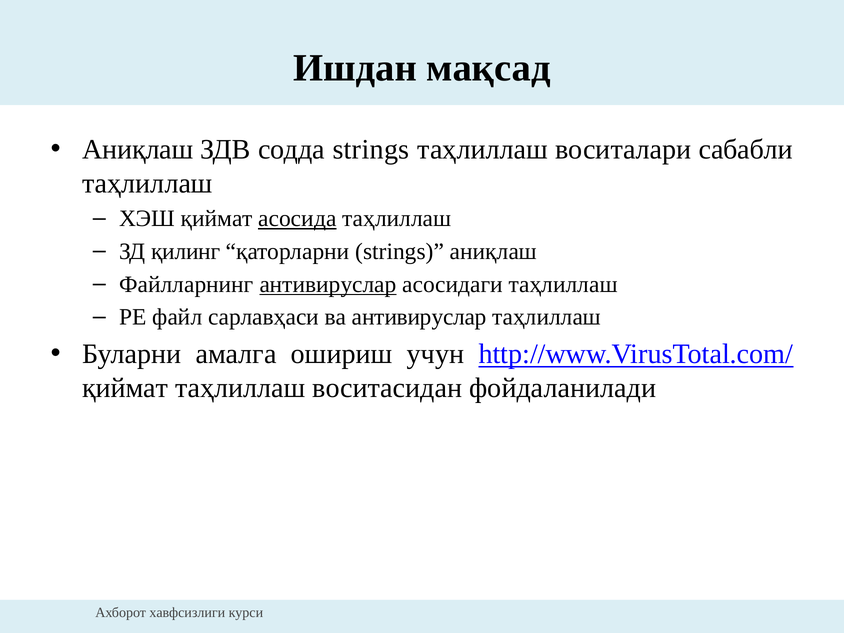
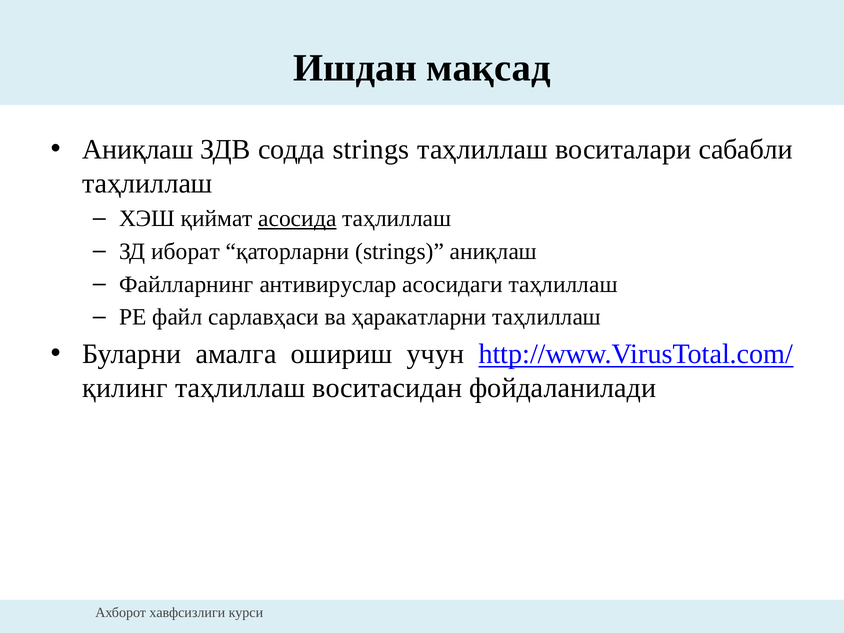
қилинг: қилинг -> иборат
антивируслар at (328, 284) underline: present -> none
ва антивируслар: антивируслар -> ҳаракатларни
қиймат at (125, 388): қиймат -> қилинг
